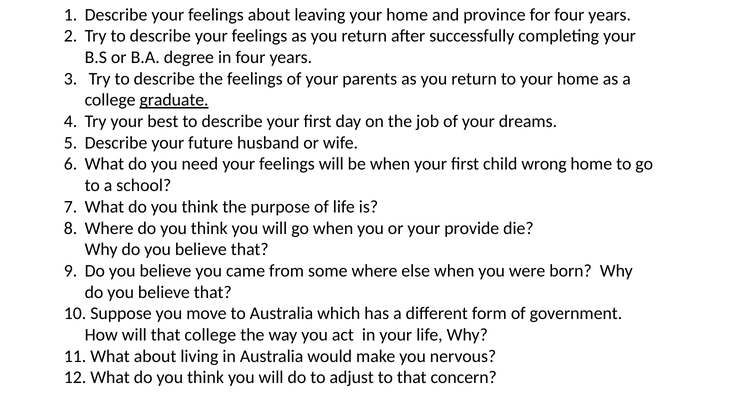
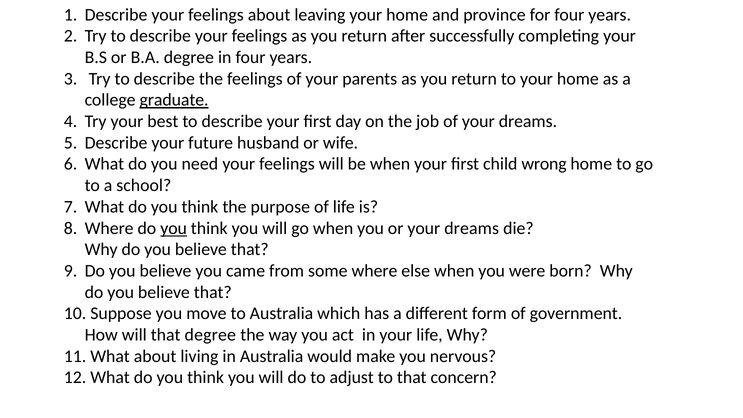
you at (174, 228) underline: none -> present
or your provide: provide -> dreams
that college: college -> degree
